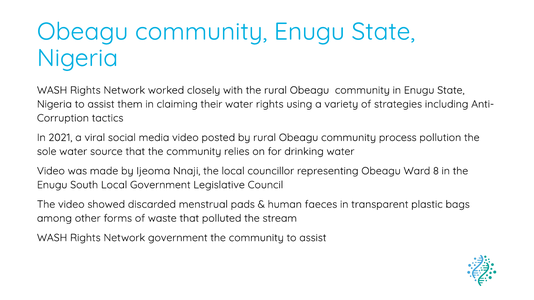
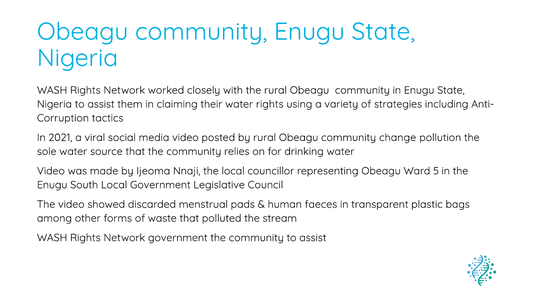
process: process -> change
8: 8 -> 5
